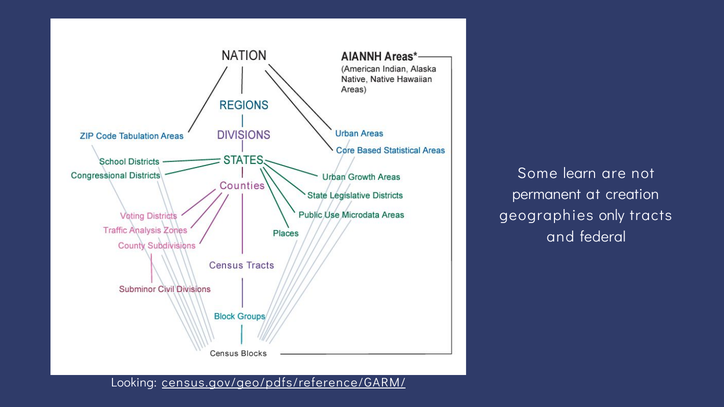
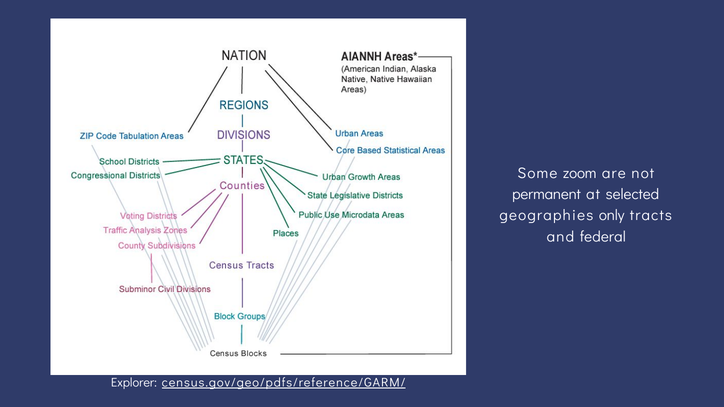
learn: learn -> zoom
creation: creation -> selected
Looking: Looking -> Explorer
